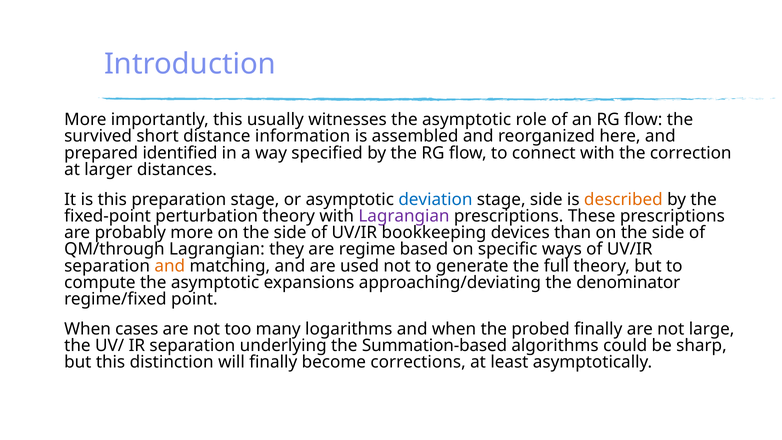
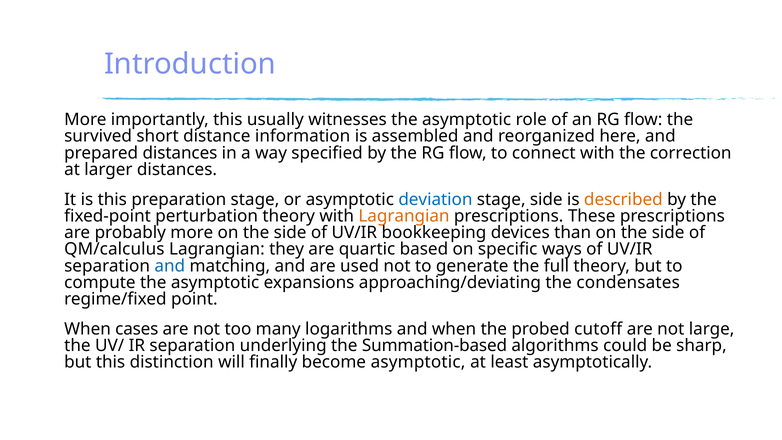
prepared identified: identified -> distances
Lagrangian at (404, 216) colour: purple -> orange
QM/through: QM/through -> QM/calculus
regime: regime -> quartic
and at (170, 266) colour: orange -> blue
denominator: denominator -> condensates
probed finally: finally -> cutoff
become corrections: corrections -> asymptotic
